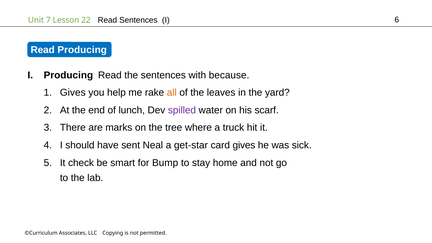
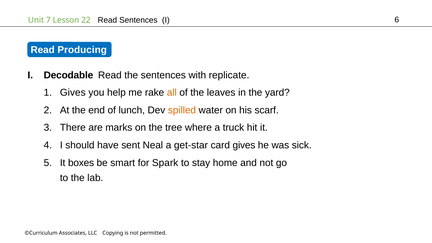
I Producing: Producing -> Decodable
because: because -> replicate
spilled colour: purple -> orange
check: check -> boxes
Bump: Bump -> Spark
